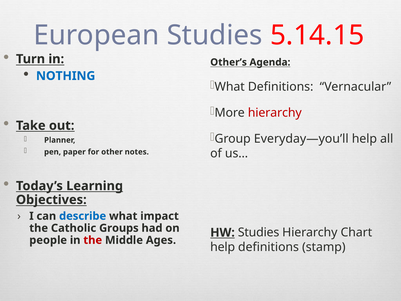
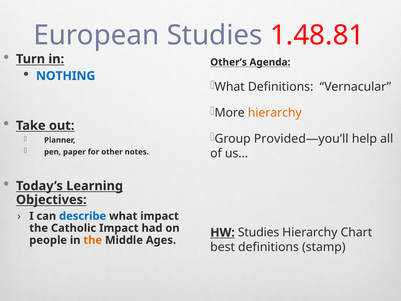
5.14.15: 5.14.15 -> 1.48.81
hierarchy at (275, 113) colour: red -> orange
Everyday—you’ll: Everyday—you’ll -> Provided—you’ll
Catholic Groups: Groups -> Impact
the at (93, 240) colour: red -> orange
help at (223, 247): help -> best
